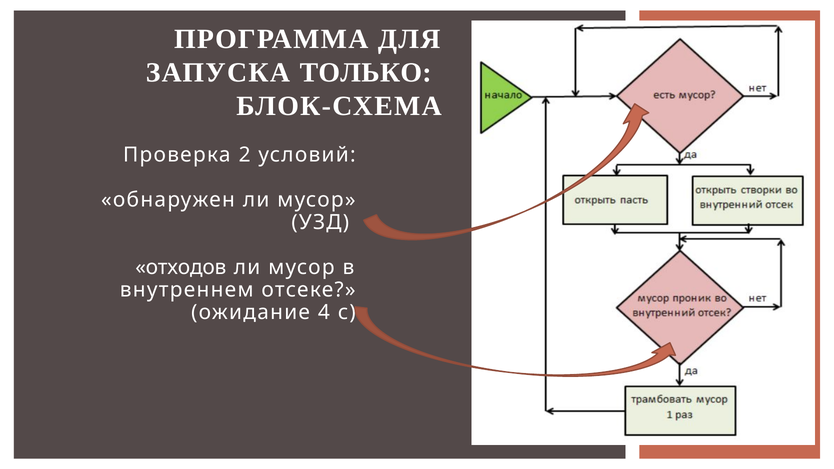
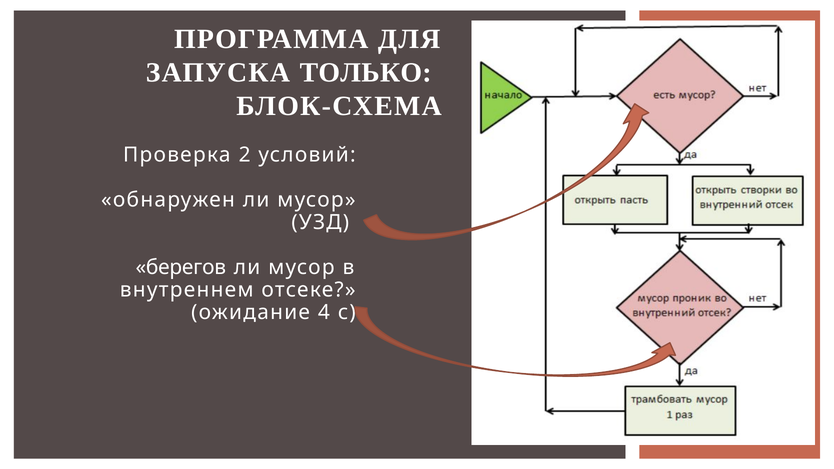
отходов: отходов -> берегов
